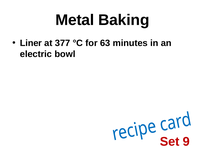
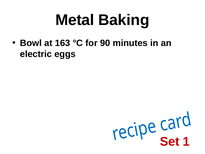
Liner: Liner -> Bowl
377: 377 -> 163
63: 63 -> 90
bowl: bowl -> eggs
9: 9 -> 1
